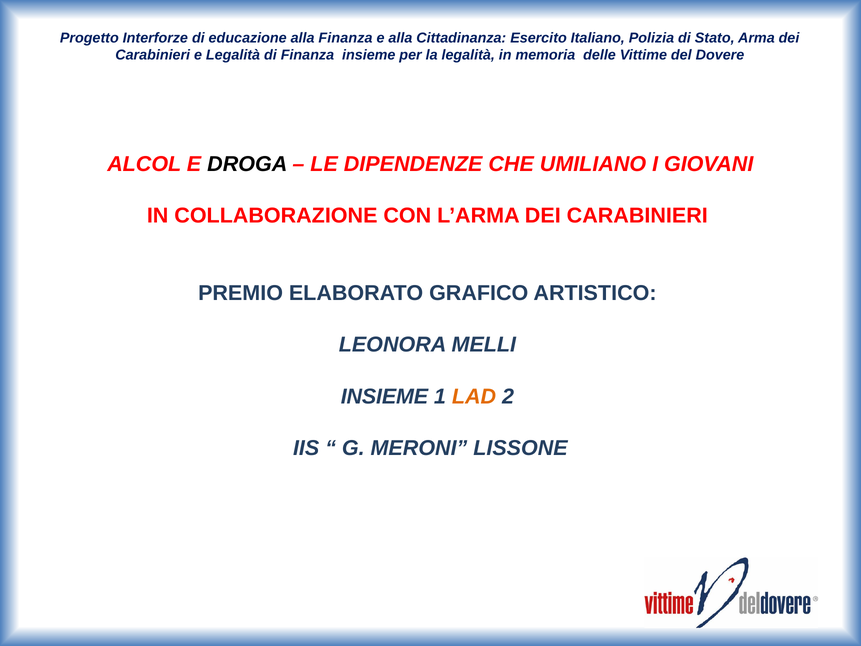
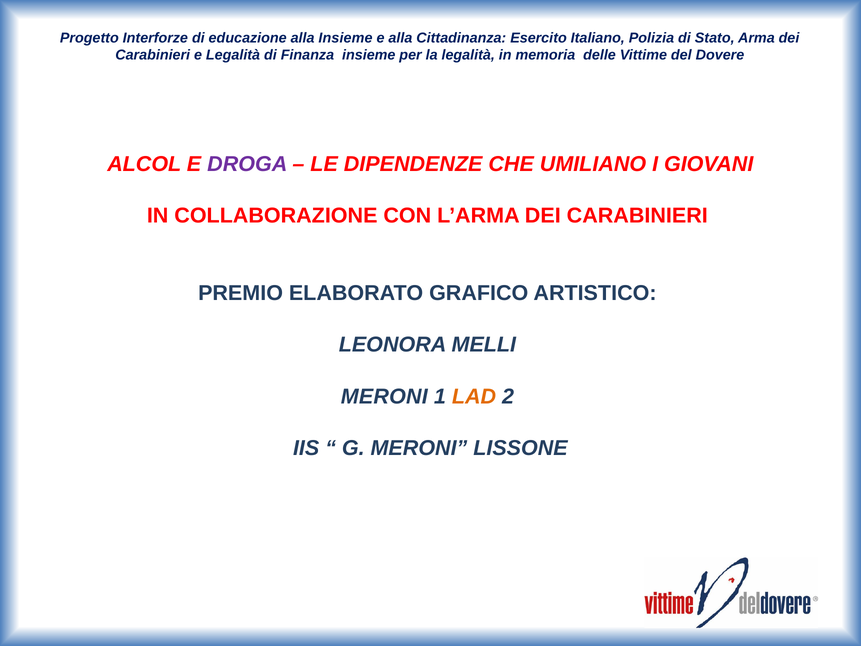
alla Finanza: Finanza -> Insieme
DROGA colour: black -> purple
INSIEME at (384, 396): INSIEME -> MERONI
